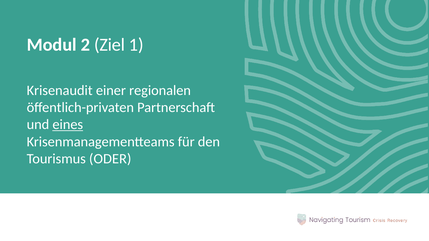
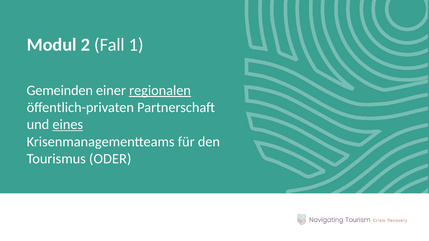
Ziel: Ziel -> Fall
Krisenaudit: Krisenaudit -> Gemeinden
regionalen underline: none -> present
